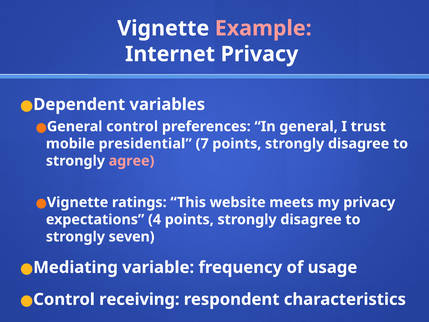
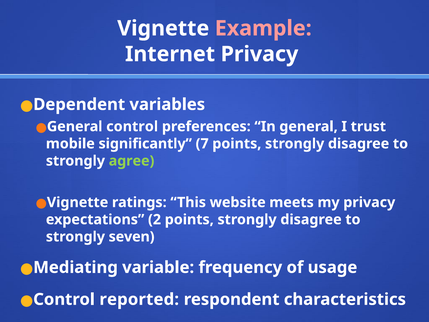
presidential: presidential -> significantly
agree colour: pink -> light green
4: 4 -> 2
receiving: receiving -> reported
